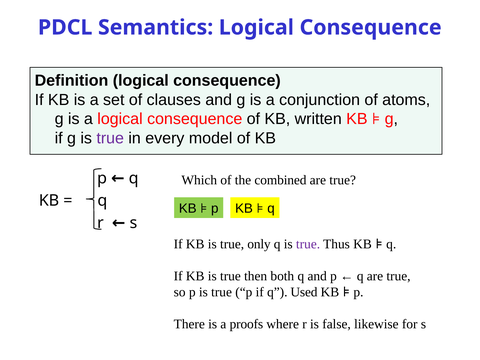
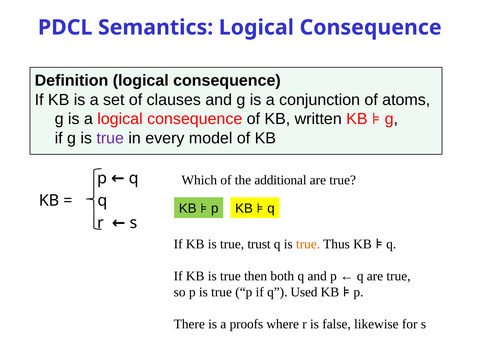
combined: combined -> additional
only: only -> trust
true at (308, 244) colour: purple -> orange
